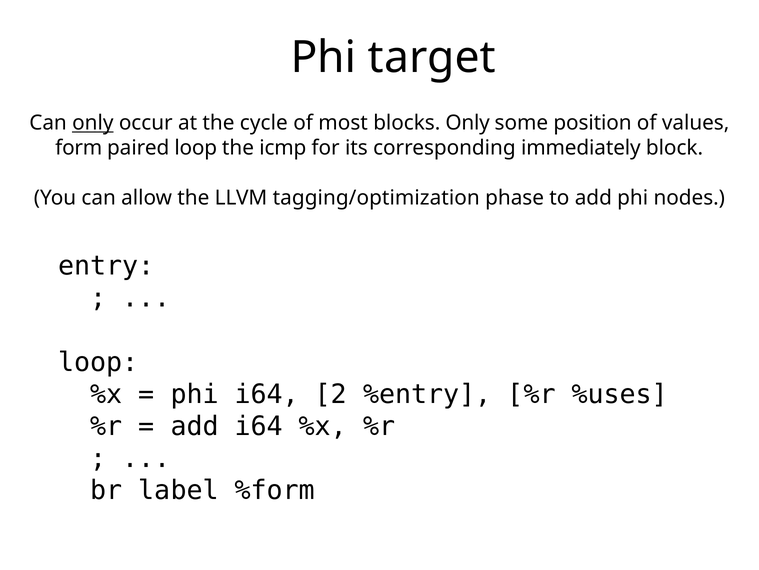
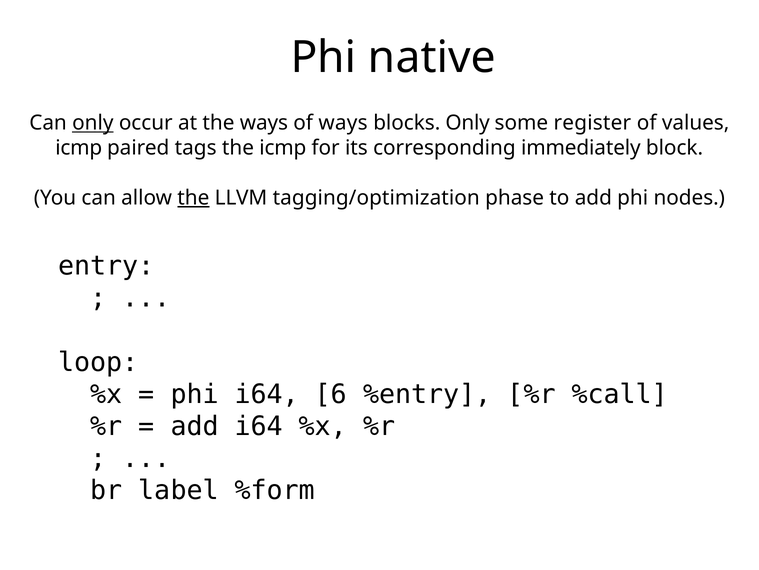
target: target -> native
the cycle: cycle -> ways
of most: most -> ways
position: position -> register
form at (79, 148): form -> icmp
paired loop: loop -> tags
the at (193, 198) underline: none -> present
2: 2 -> 6
%uses: %uses -> %call
